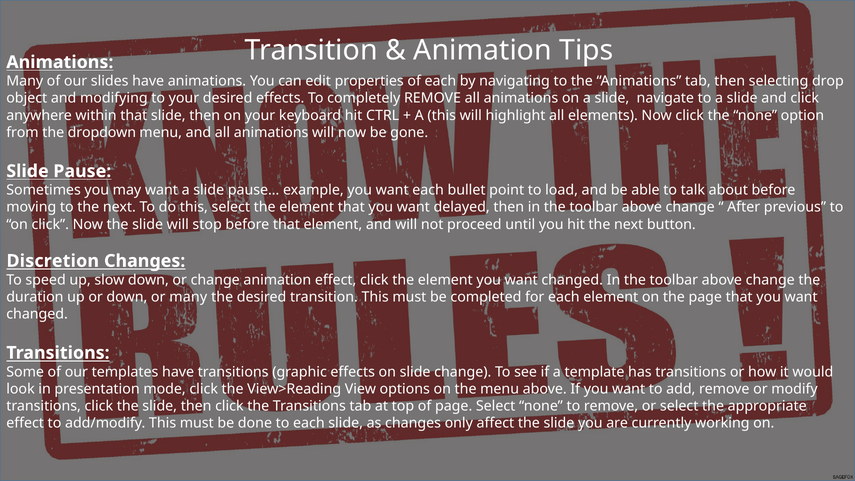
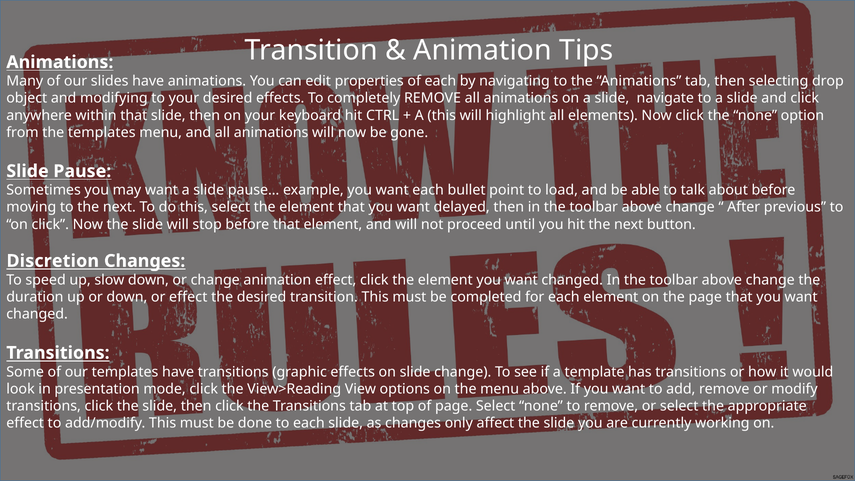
the dropdown: dropdown -> templates
or many: many -> effect
